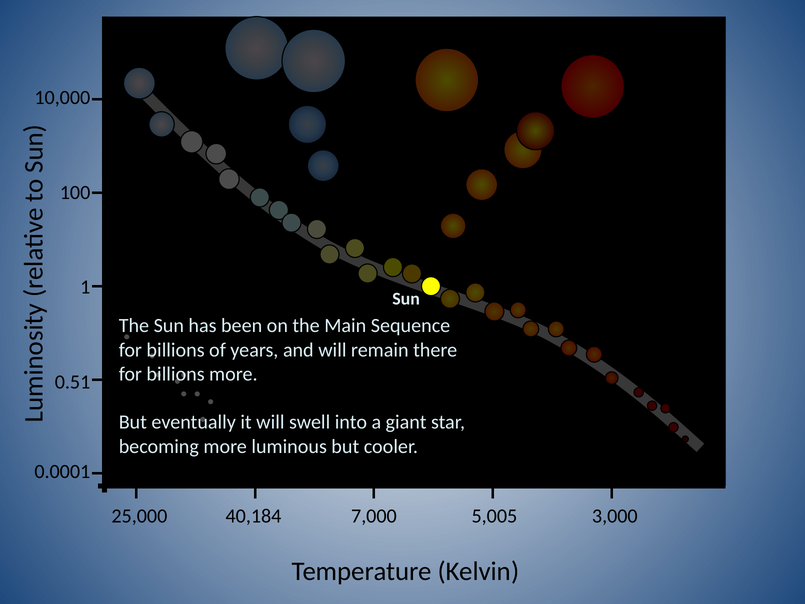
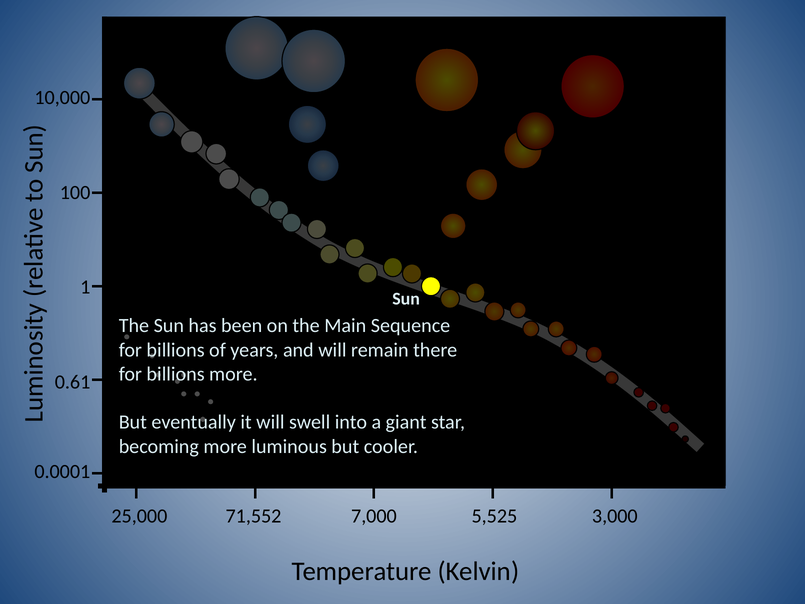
0.51: 0.51 -> 0.61
40,184: 40,184 -> 71,552
5,005: 5,005 -> 5,525
